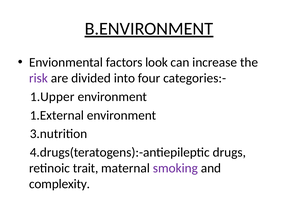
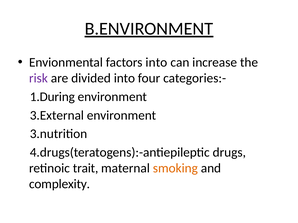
factors look: look -> into
1.Upper: 1.Upper -> 1.During
1.External: 1.External -> 3.External
smoking colour: purple -> orange
